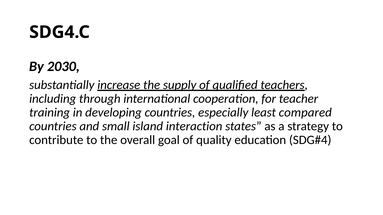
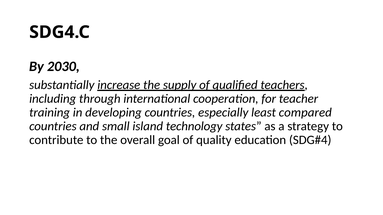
interaction: interaction -> technology
